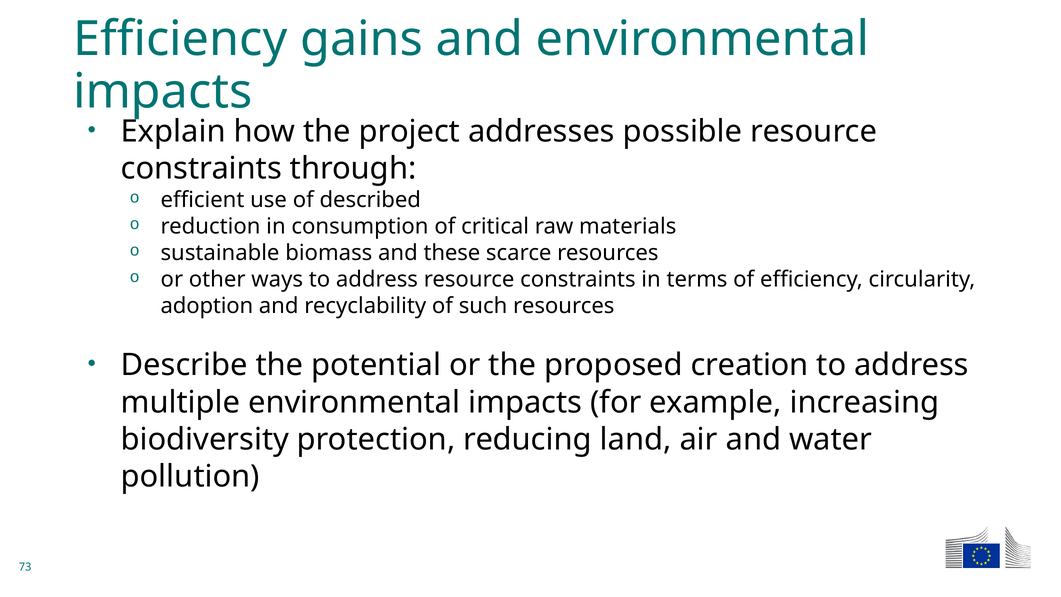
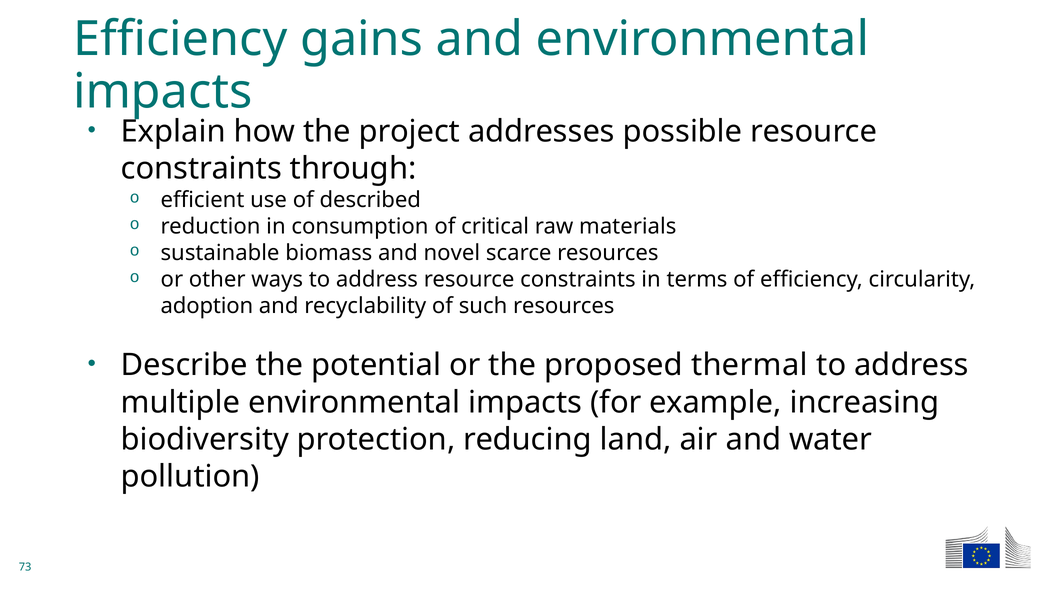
these: these -> novel
creation: creation -> thermal
